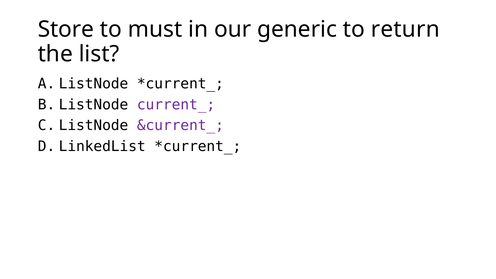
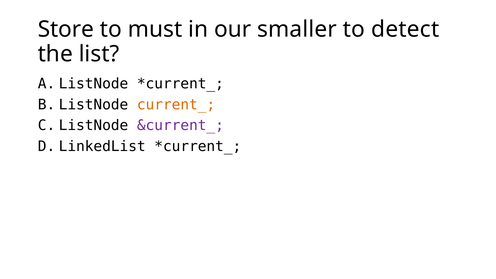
generic: generic -> smaller
return: return -> detect
current_ colour: purple -> orange
